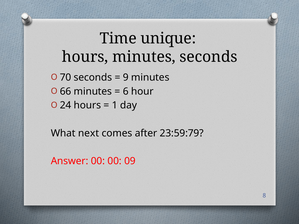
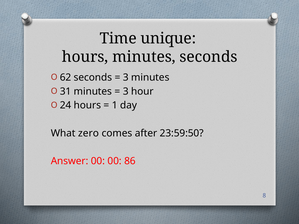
70: 70 -> 62
9 at (126, 77): 9 -> 3
66: 66 -> 31
6 at (126, 91): 6 -> 3
next: next -> zero
23:59:79: 23:59:79 -> 23:59:50
09: 09 -> 86
